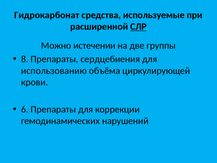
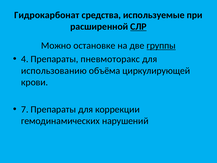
истечении: истечении -> остановке
группы underline: none -> present
8: 8 -> 4
сердцебиения: сердцебиения -> пневмоторакс
6: 6 -> 7
